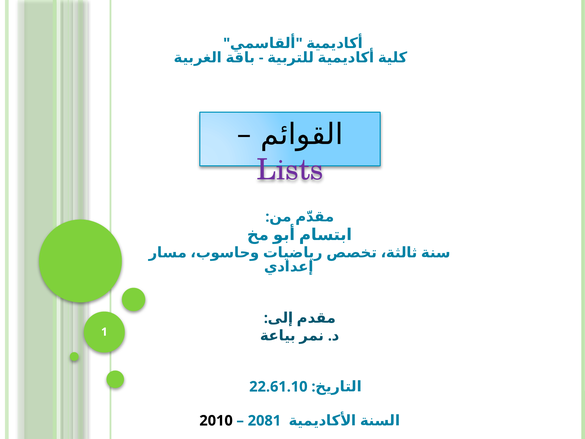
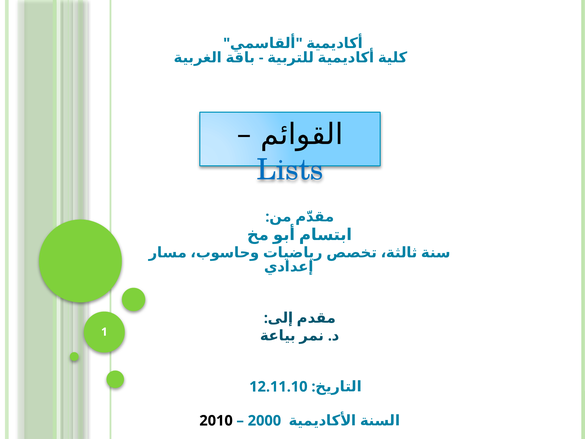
Lists colour: purple -> blue
22.61.10: 22.61.10 -> 12.11.10
2081: 2081 -> 2000
